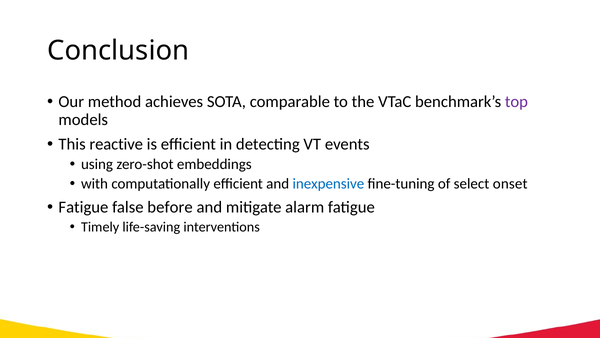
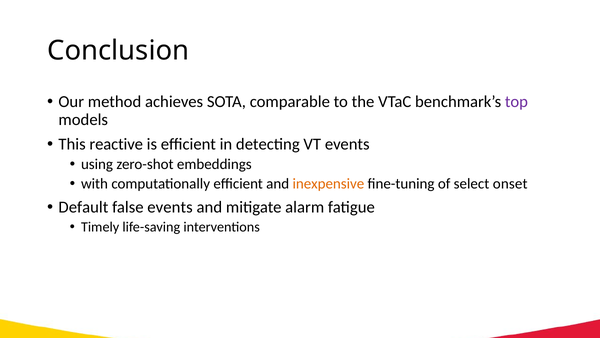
inexpensive colour: blue -> orange
Fatigue at (83, 207): Fatigue -> Default
false before: before -> events
